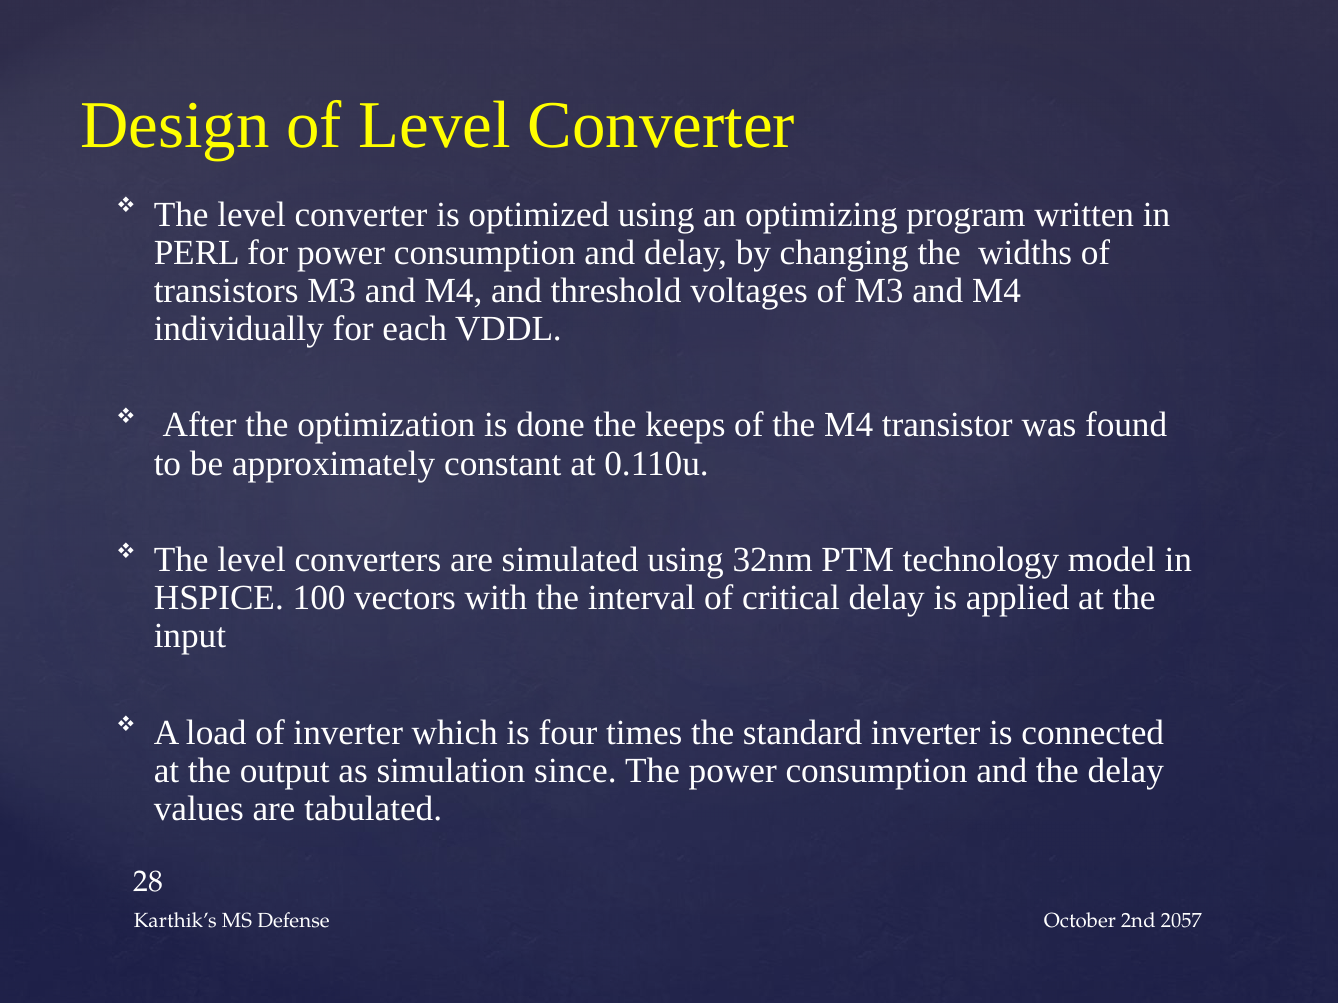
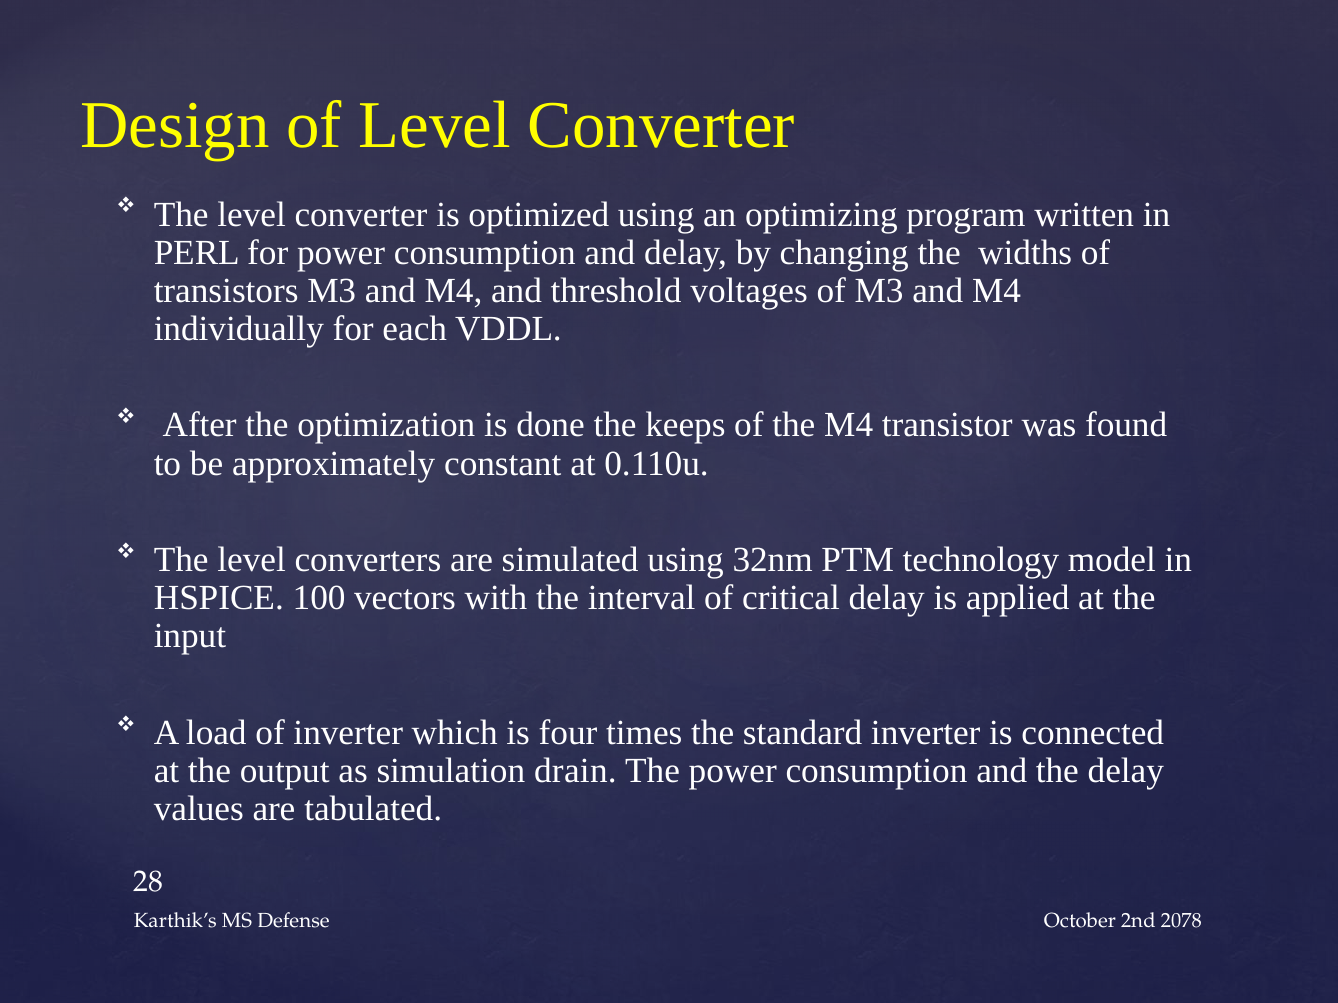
since: since -> drain
2057: 2057 -> 2078
